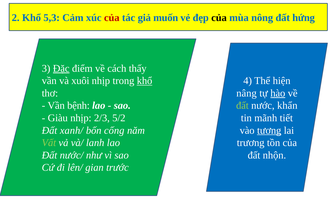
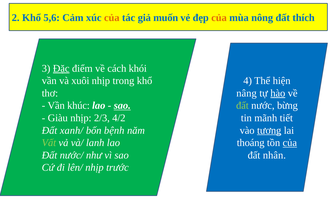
5,3: 5,3 -> 5,6
của at (112, 18) colour: red -> orange
của at (219, 18) colour: black -> orange
hứng: hứng -> thích
thấy: thấy -> khói
khổ at (145, 81) underline: present -> none
bệnh: bệnh -> khúc
sao at (122, 105) underline: none -> present
khẩn: khẩn -> bừng
5/2: 5/2 -> 4/2
cống: cống -> bệnh
trương: trương -> thoáng
của at (290, 143) underline: none -> present
nhộn: nhộn -> nhân
lên/ gian: gian -> nhịp
